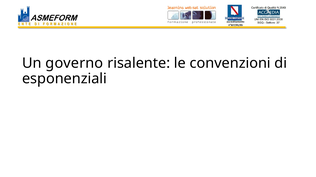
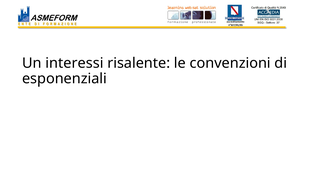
governo: governo -> interessi
